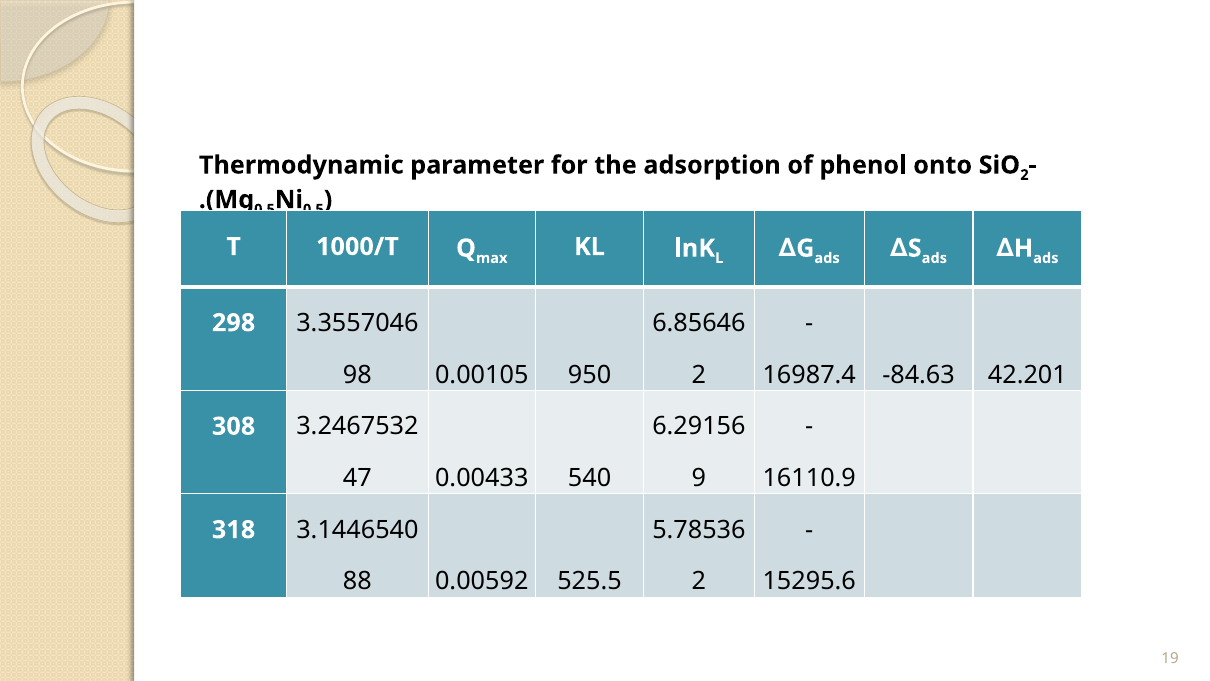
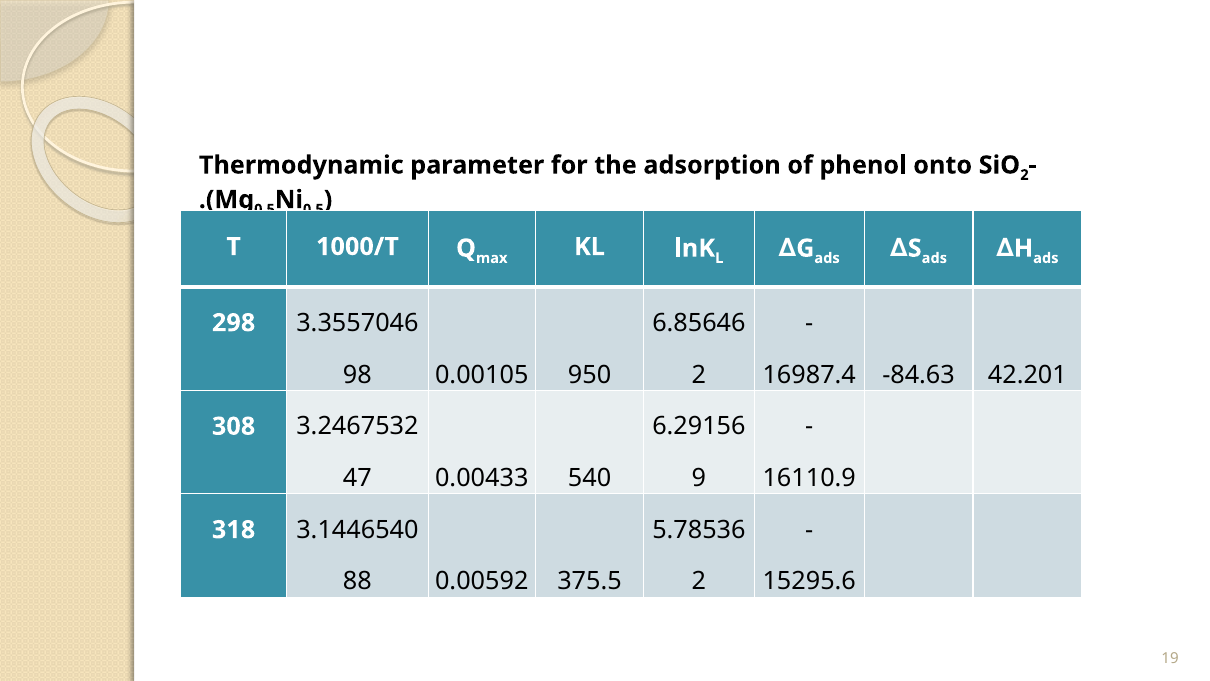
525.5: 525.5 -> 375.5
